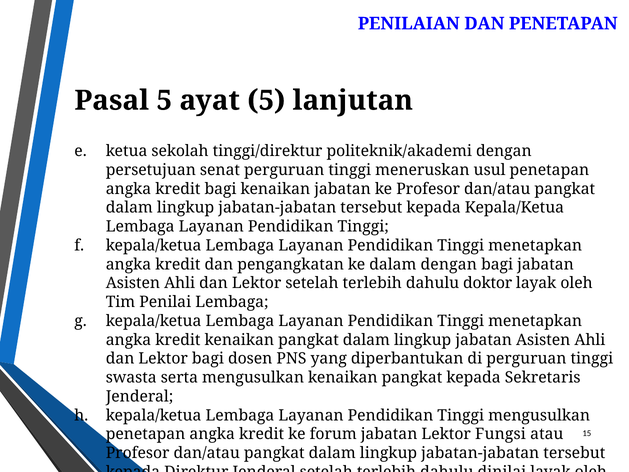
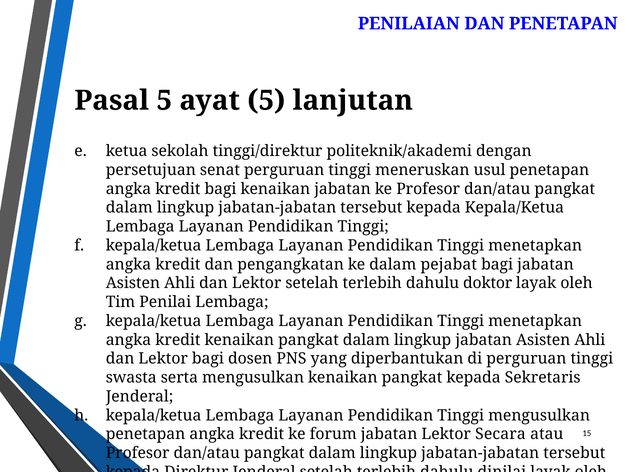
dalam dengan: dengan -> pejabat
Fungsi: Fungsi -> Secara
